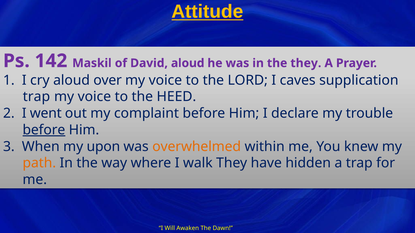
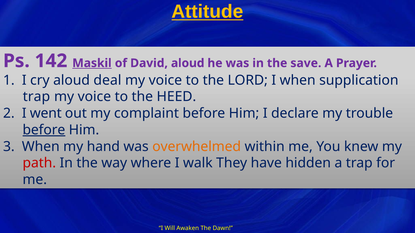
Maskil underline: none -> present
the they: they -> save
over: over -> deal
I caves: caves -> when
upon: upon -> hand
path colour: orange -> red
